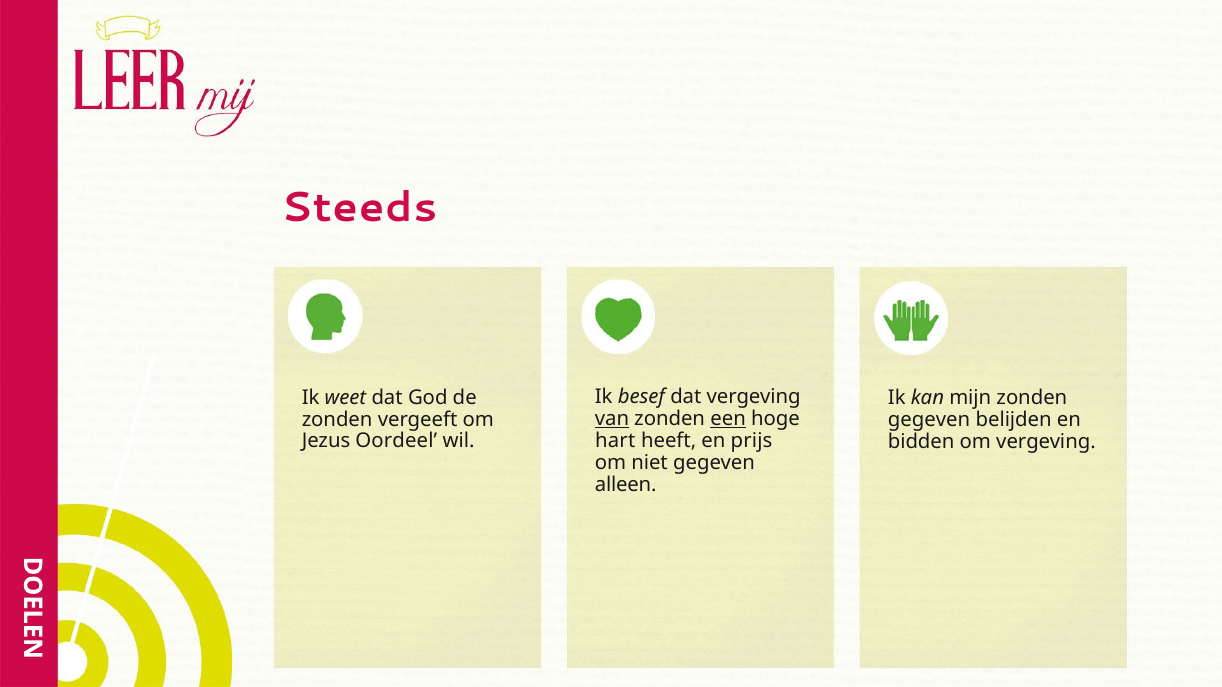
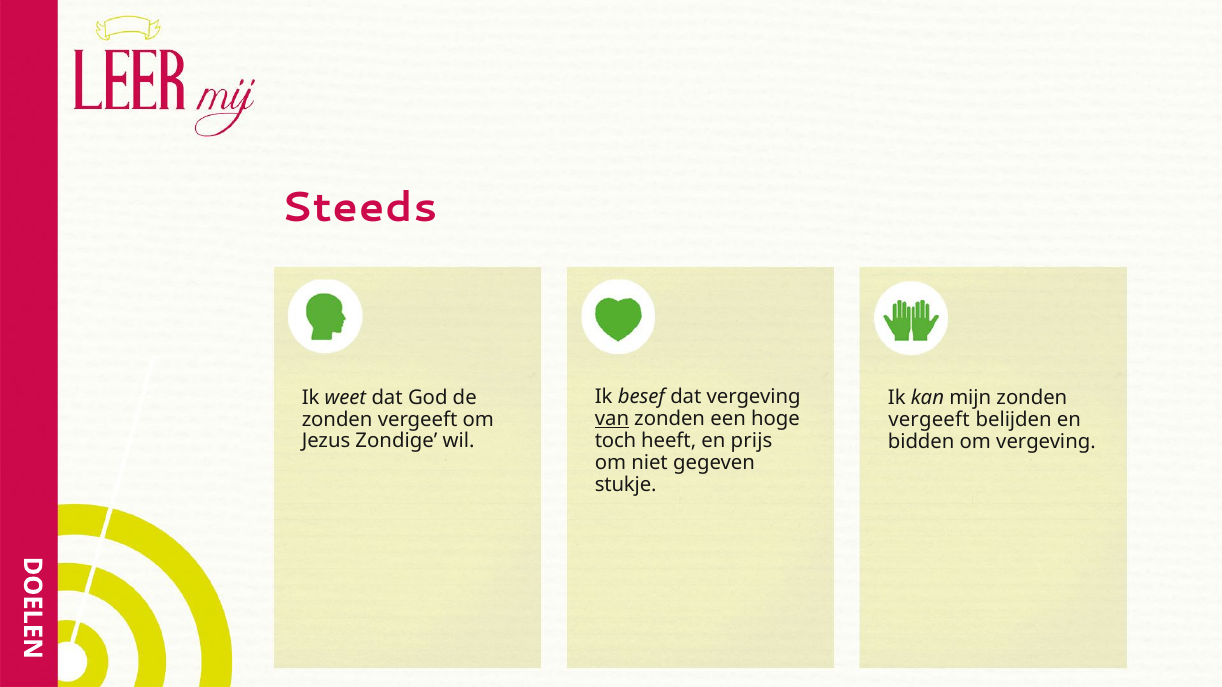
een underline: present -> none
gegeven at (929, 420): gegeven -> vergeeft
hart: hart -> toch
Oordeel: Oordeel -> Zondige
alleen: alleen -> stukje
